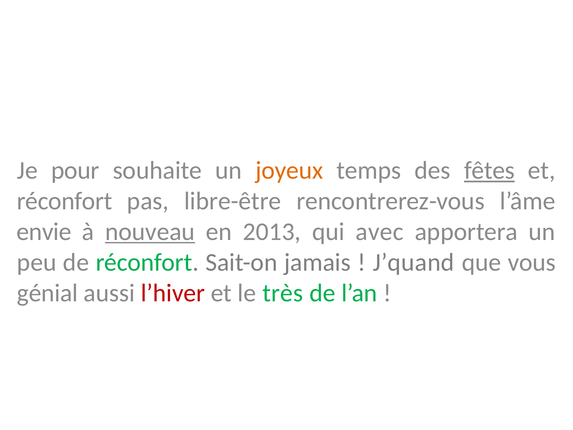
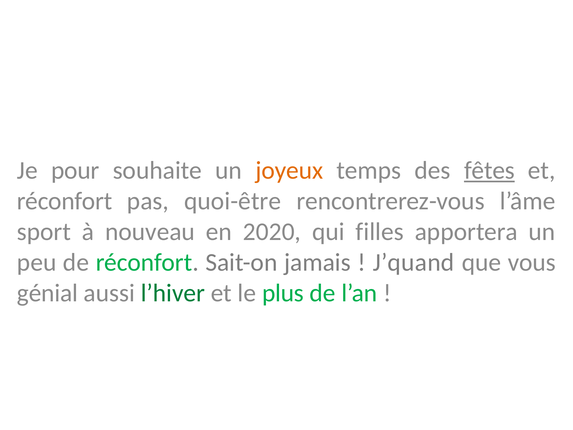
libre-être: libre-être -> quoi-être
envie: envie -> sport
nouveau underline: present -> none
2013: 2013 -> 2020
avec: avec -> filles
l’hiver colour: red -> green
très: très -> plus
